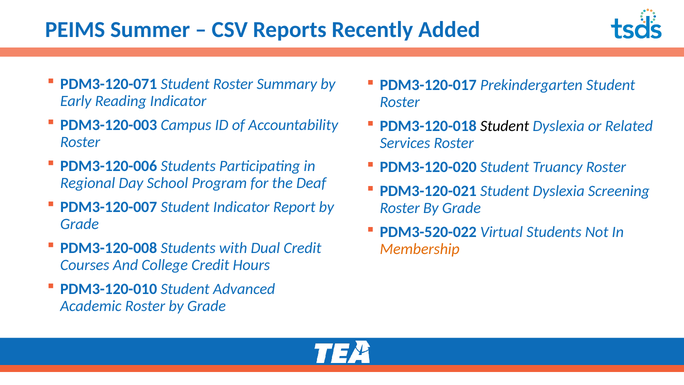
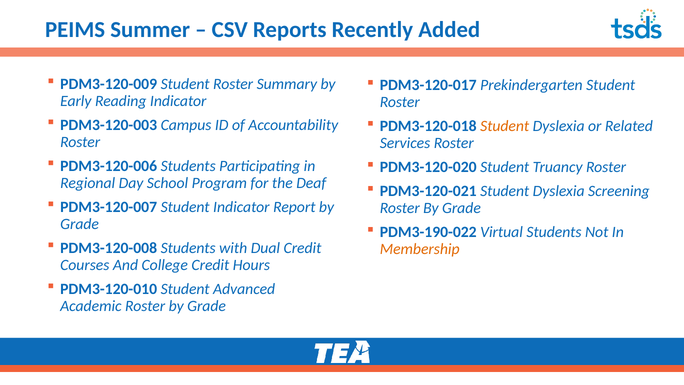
PDM3-120-071: PDM3-120-071 -> PDM3-120-009
Student at (505, 126) colour: black -> orange
PDM3-520-022: PDM3-520-022 -> PDM3-190-022
